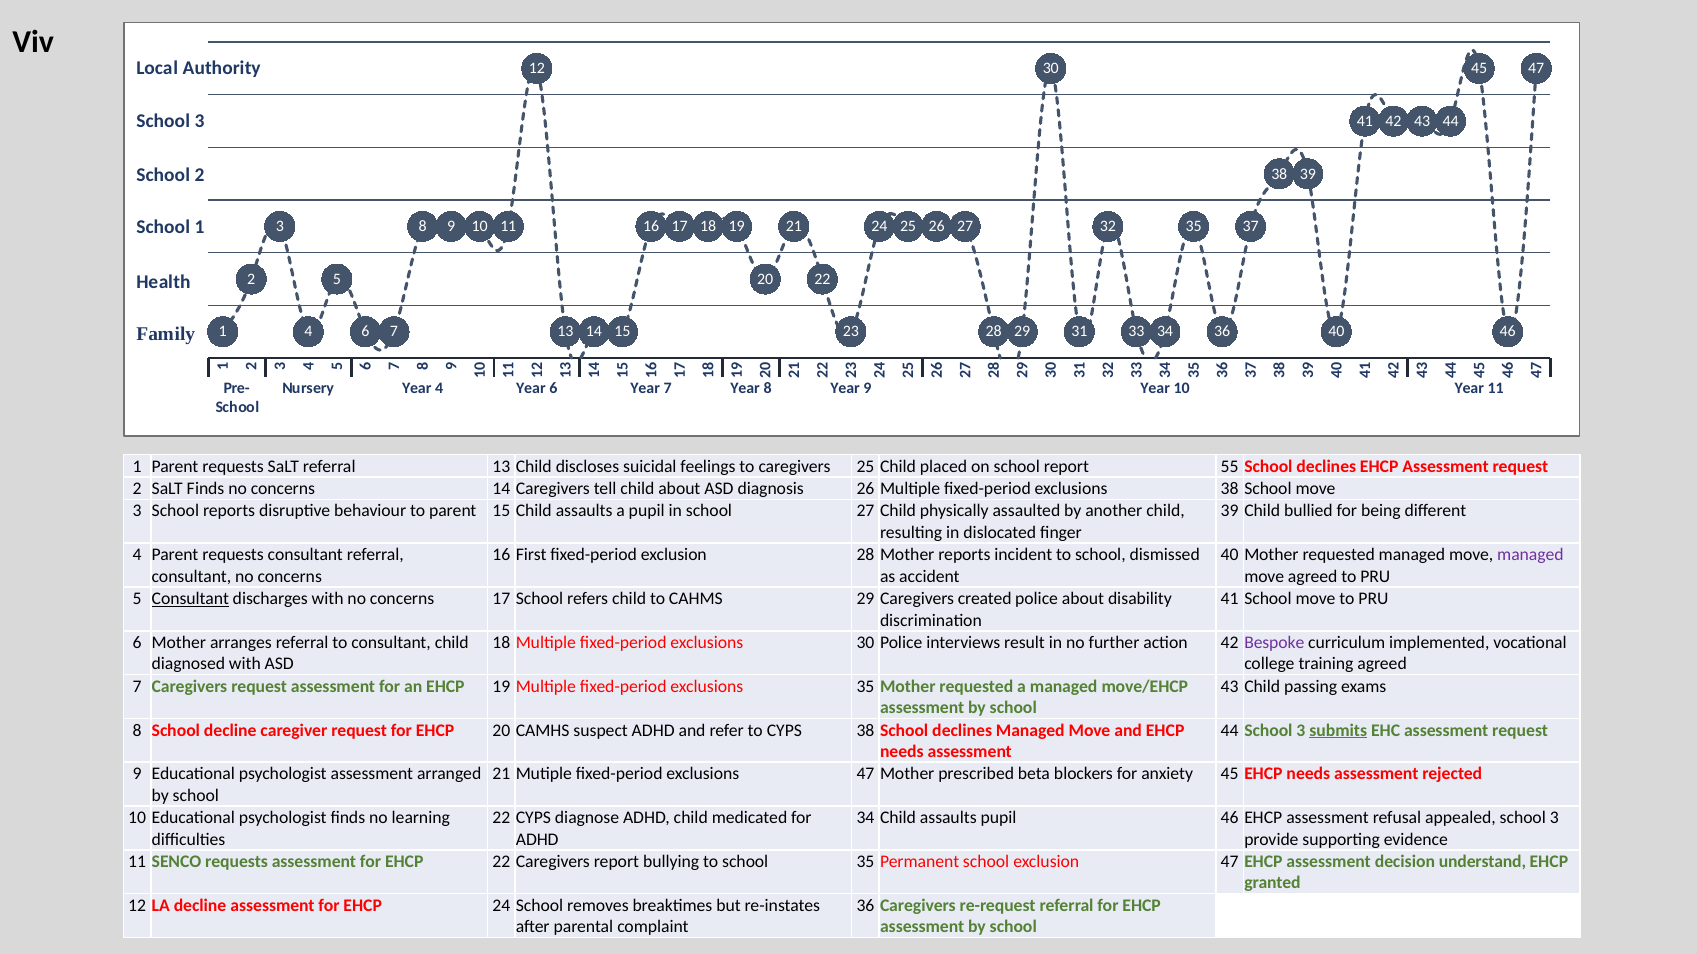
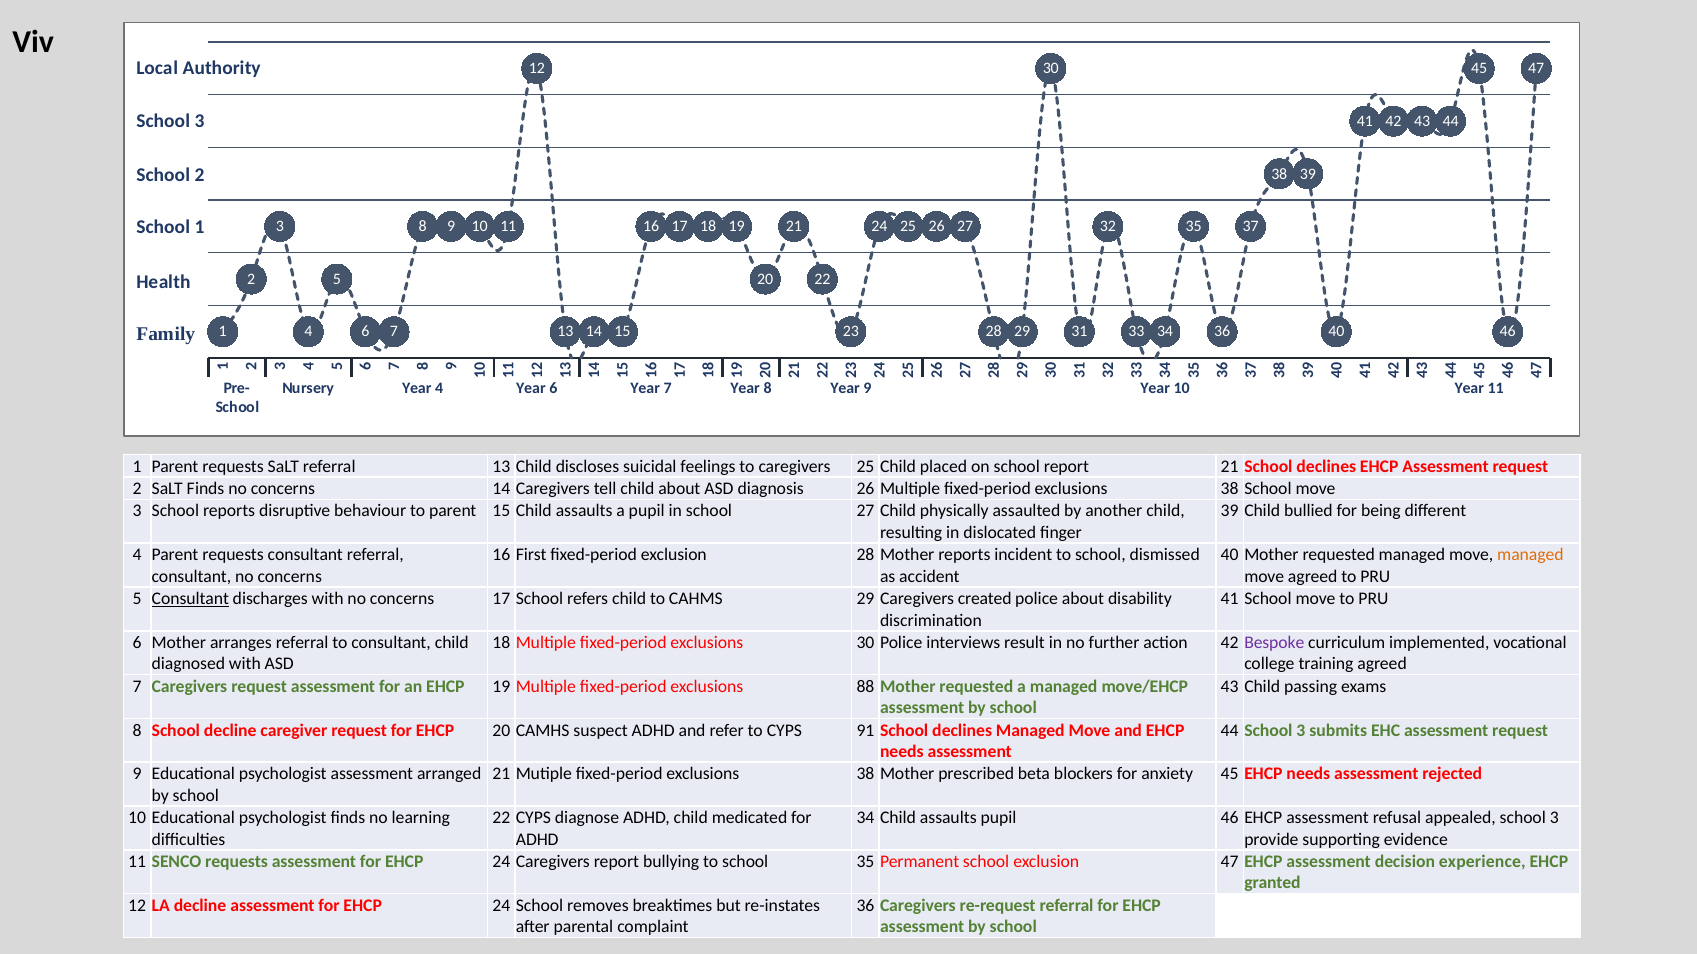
report 55: 55 -> 21
managed at (1530, 555) colour: purple -> orange
exclusions 35: 35 -> 88
CYPS 38: 38 -> 91
submits underline: present -> none
Mutiple fixed-period exclusions 47: 47 -> 38
22 at (501, 862): 22 -> 24
understand: understand -> experience
